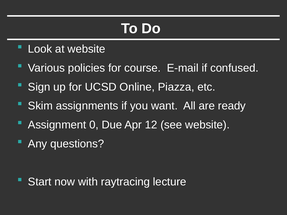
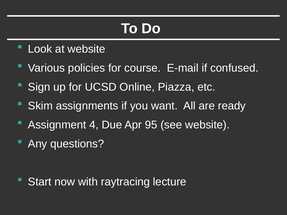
0: 0 -> 4
12: 12 -> 95
